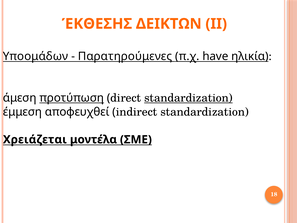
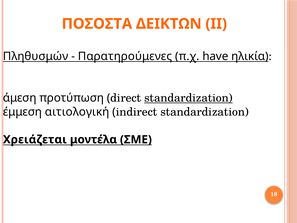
ΈΚΘΕΣΗΣ: ΈΚΘΕΣΗΣ -> ΠΟΣΟΣΤΑ
Υποομάδων: Υποομάδων -> Πληθυσμών
προτύπωση underline: present -> none
αποφευχθεί: αποφευχθεί -> αιτιολογική
